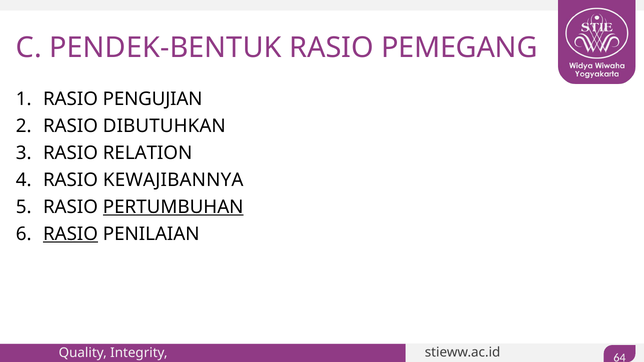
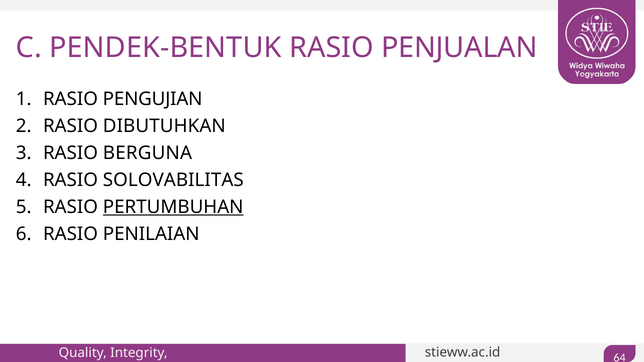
PEMEGANG: PEMEGANG -> PENJUALAN
RELATION: RELATION -> BERGUNA
KEWAJIBANNYA: KEWAJIBANNYA -> SOLOVABILITAS
RASIO at (70, 234) underline: present -> none
